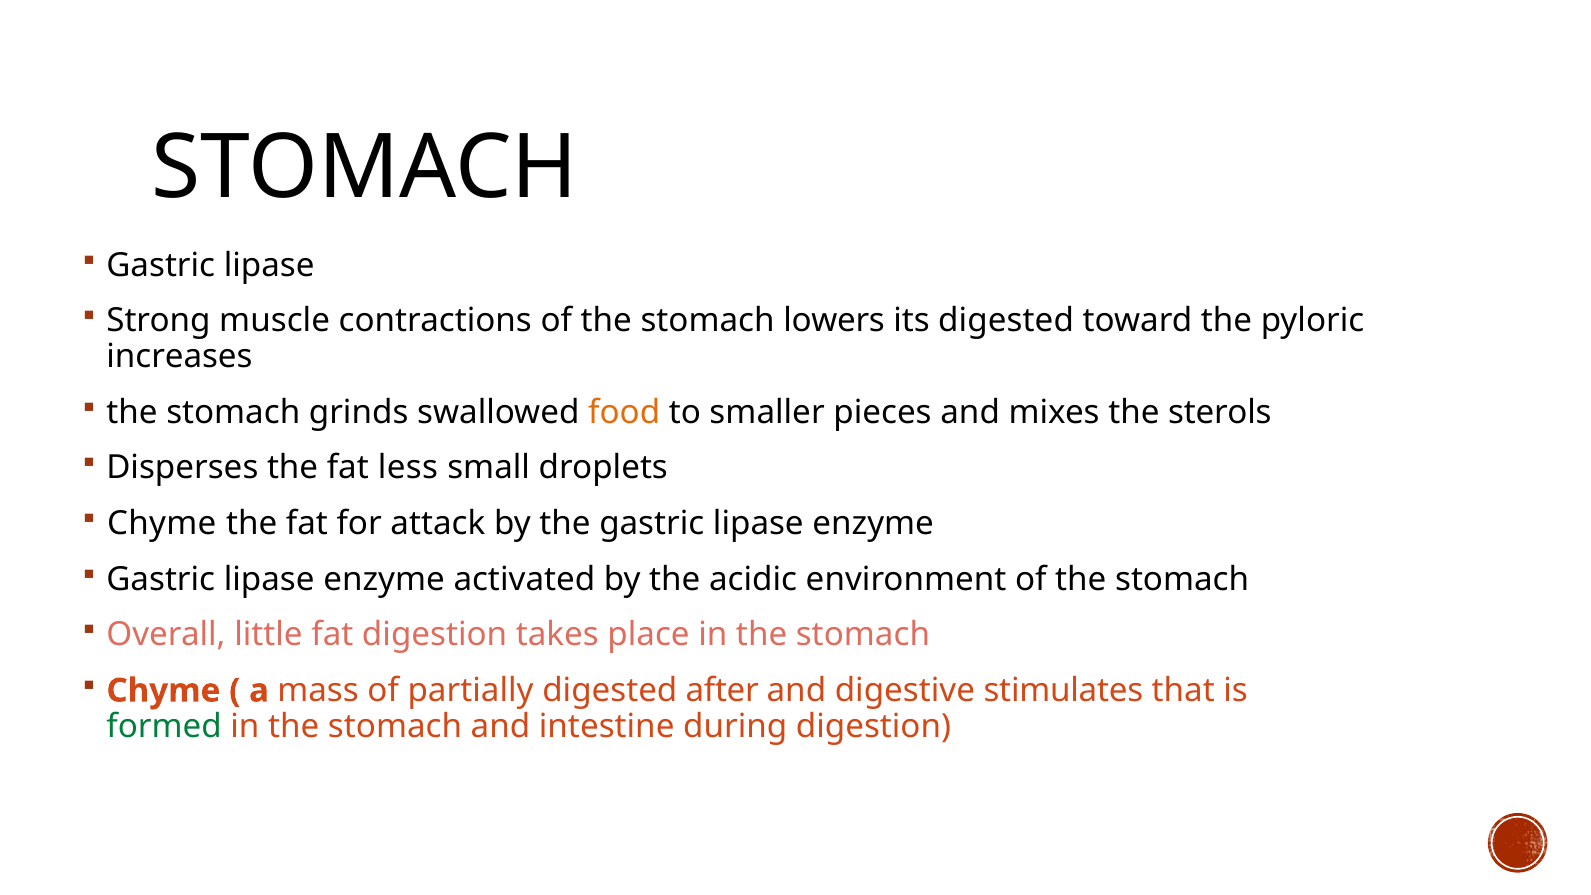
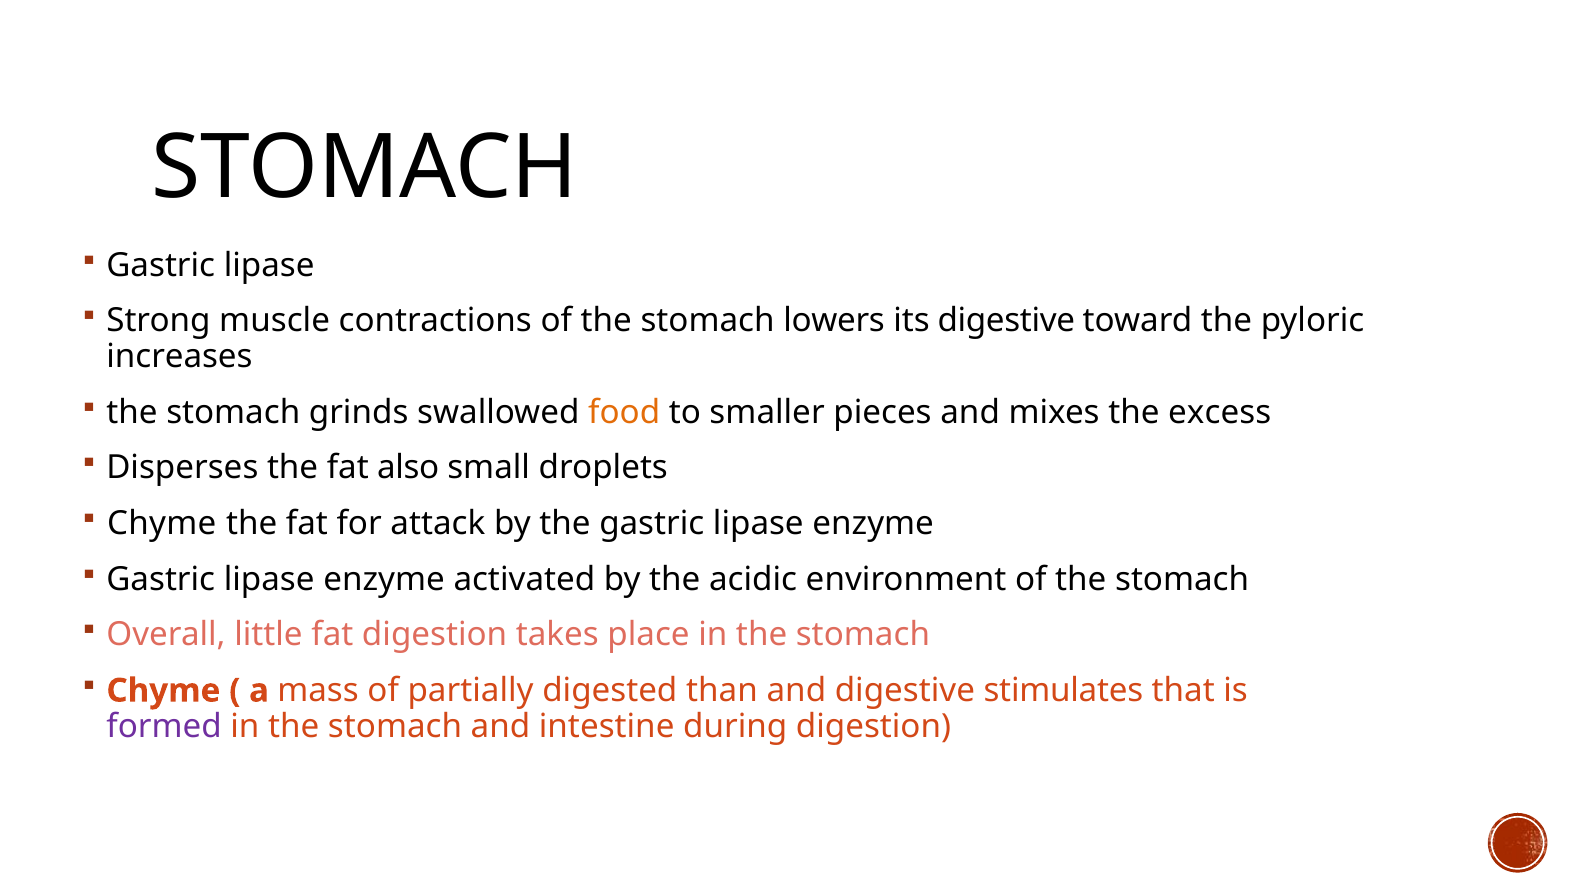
its digested: digested -> digestive
sterols: sterols -> excess
less: less -> also
after: after -> than
formed colour: green -> purple
